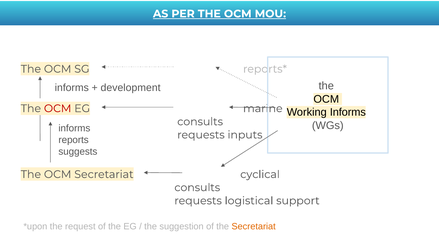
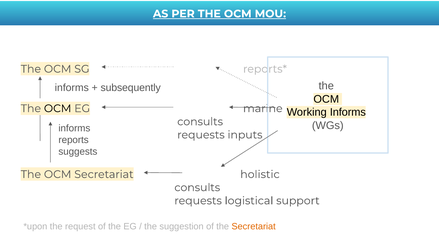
development: development -> subsequently
OCM at (58, 108) colour: red -> black
cyclical: cyclical -> holistic
